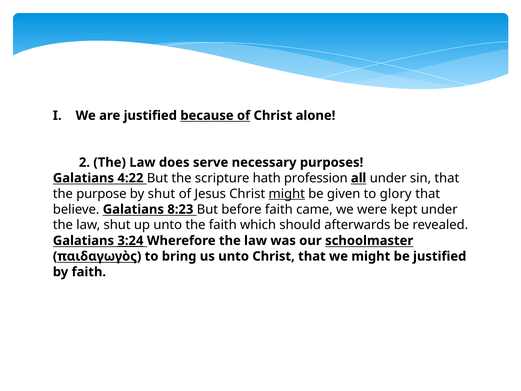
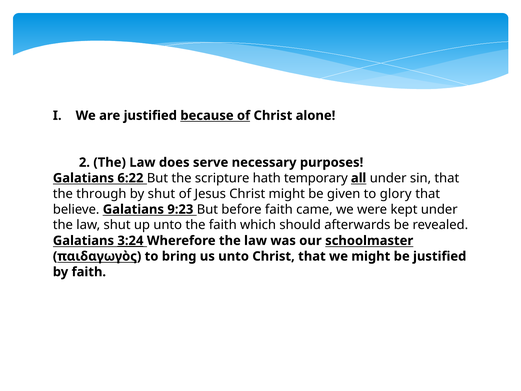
4:22: 4:22 -> 6:22
profession: profession -> temporary
purpose: purpose -> through
might at (287, 194) underline: present -> none
8:23: 8:23 -> 9:23
